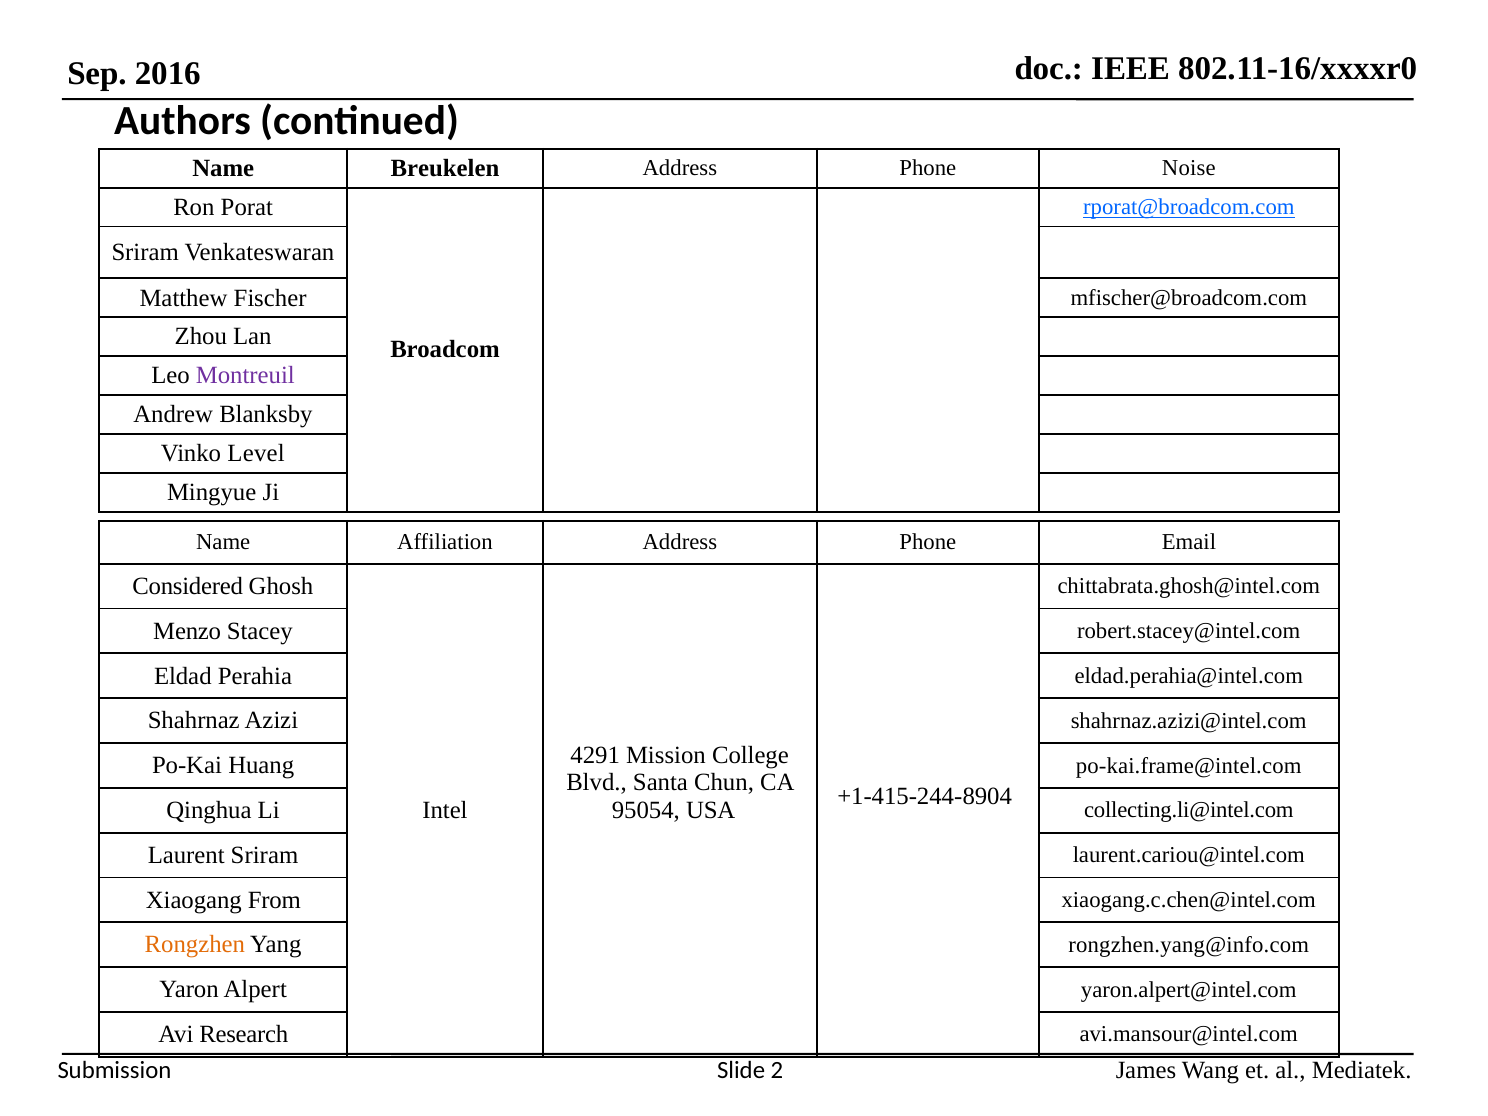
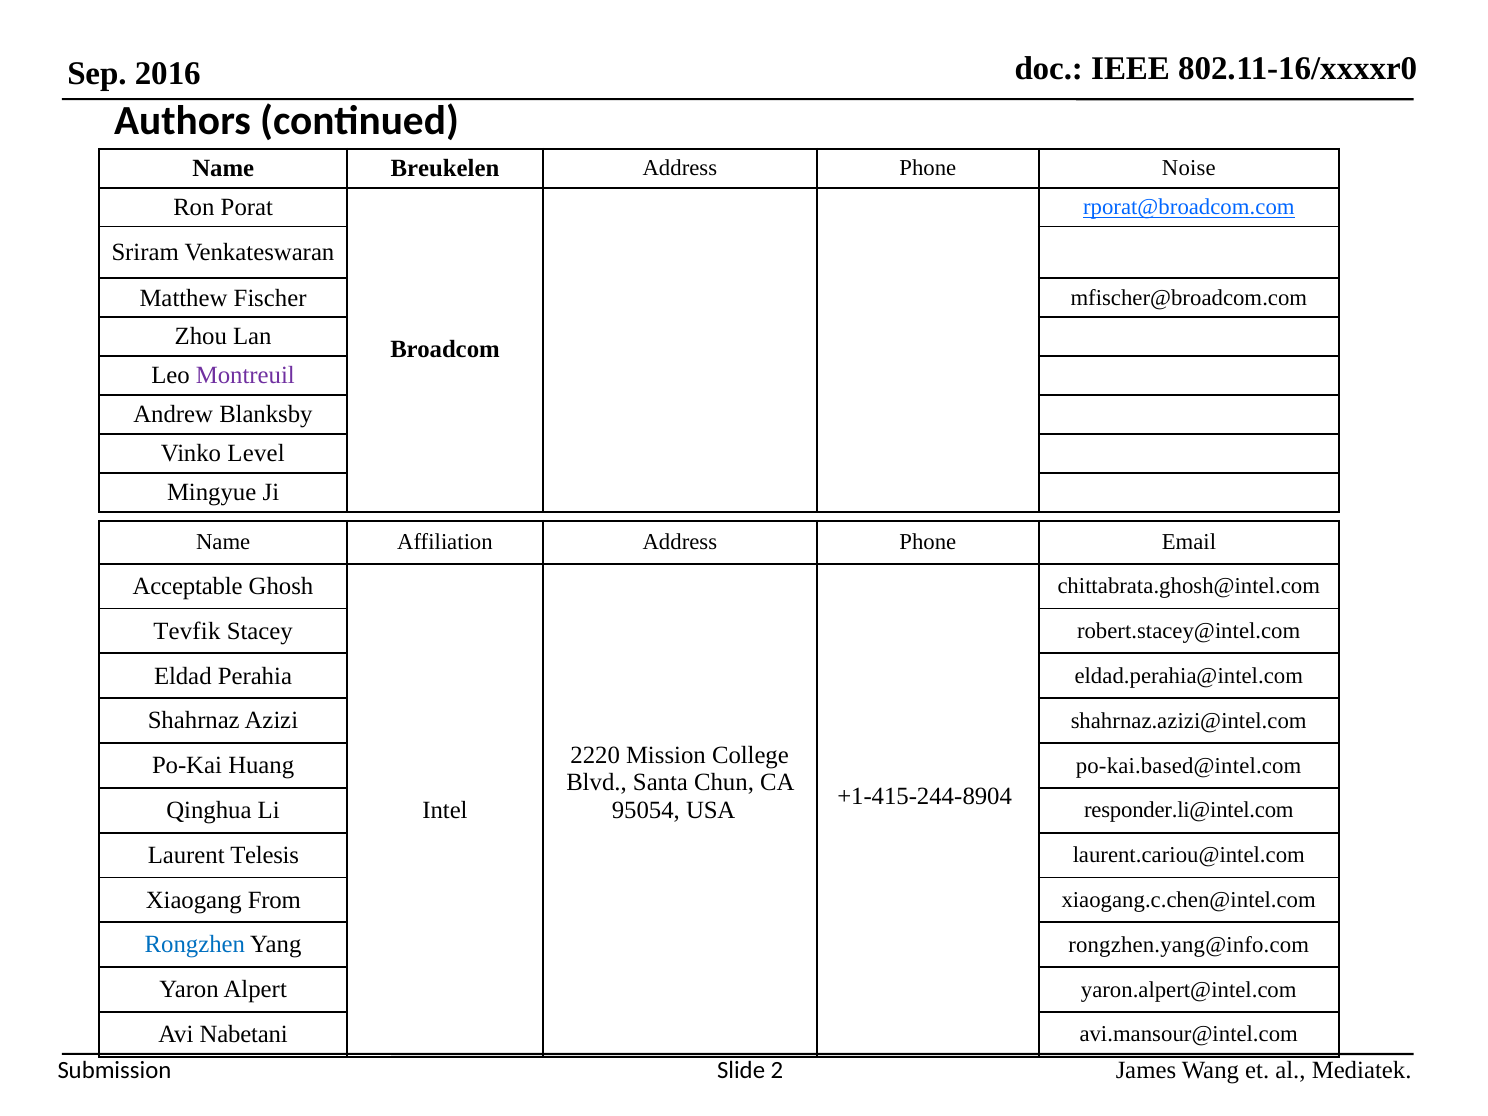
Considered: Considered -> Acceptable
Menzo: Menzo -> Tevfik
4291: 4291 -> 2220
po-kai.frame@intel.com: po-kai.frame@intel.com -> po-kai.based@intel.com
collecting.li@intel.com: collecting.li@intel.com -> responder.li@intel.com
Laurent Sriram: Sriram -> Telesis
Rongzhen colour: orange -> blue
Research: Research -> Nabetani
